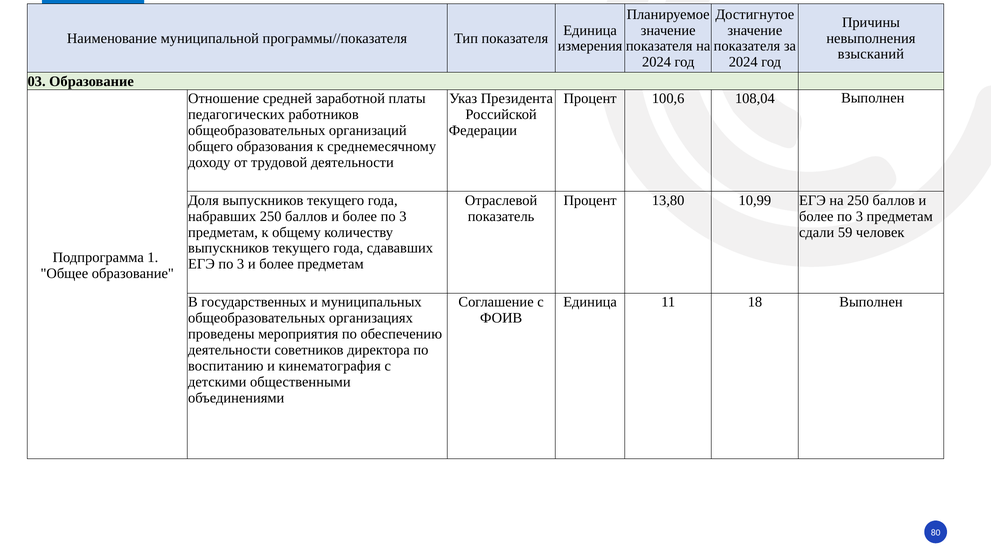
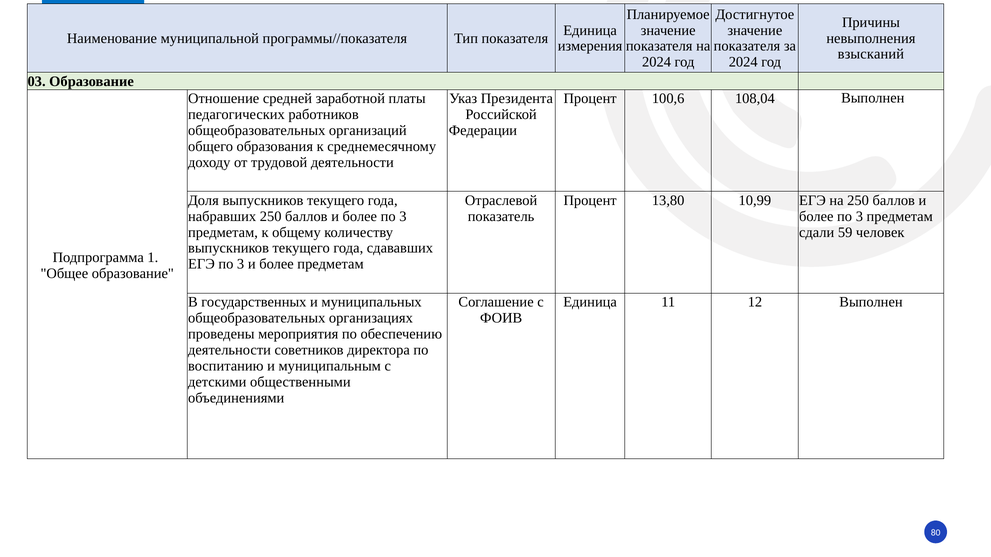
18: 18 -> 12
кинематография: кинематография -> муниципальным
